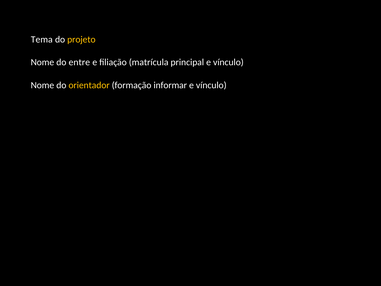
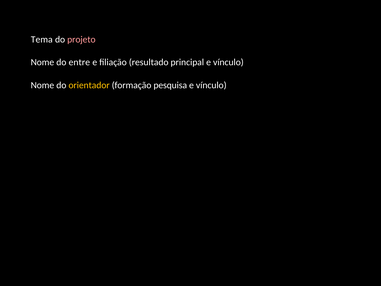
projeto colour: yellow -> pink
matrícula: matrícula -> resultado
informar: informar -> pesquisa
